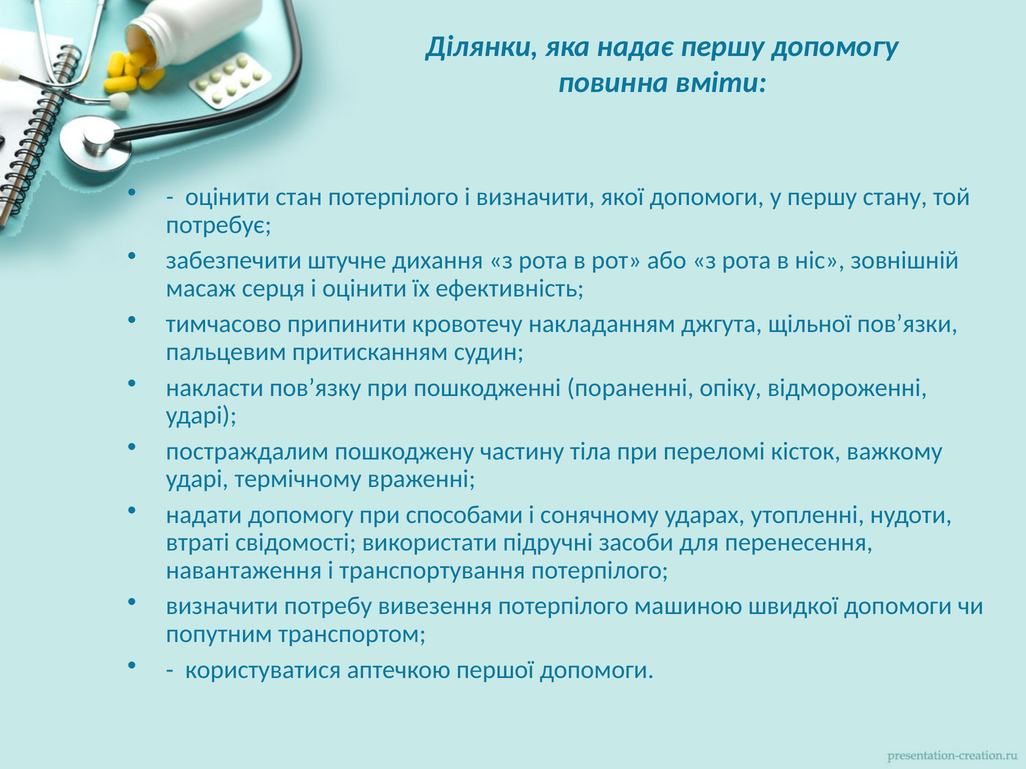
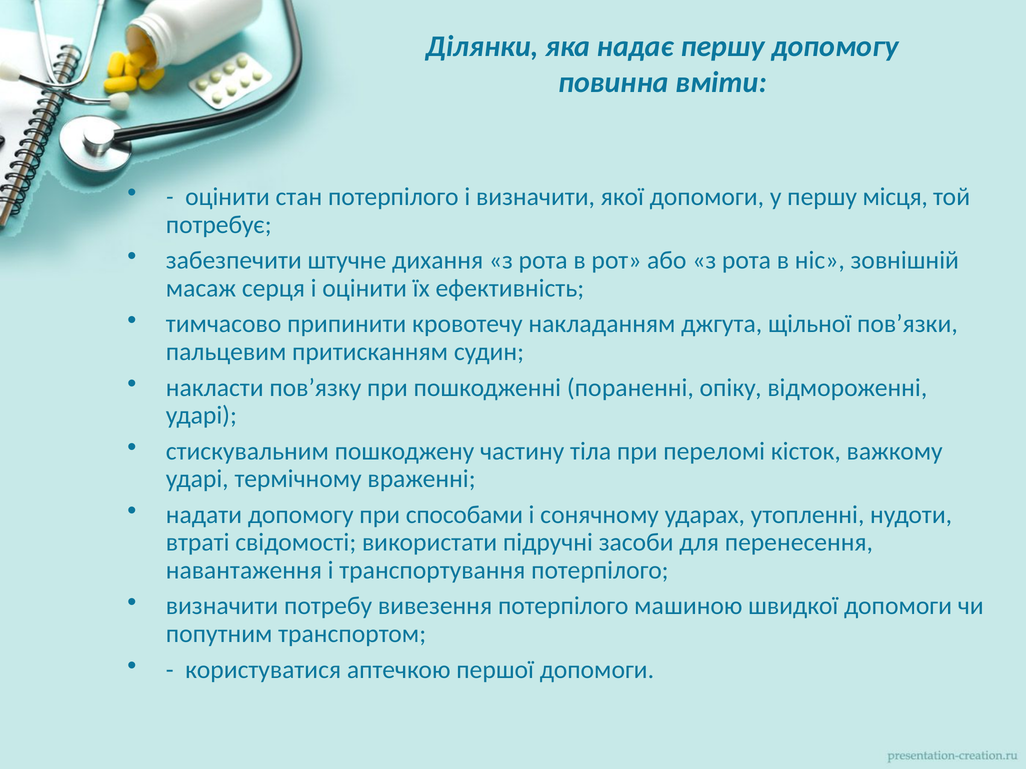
стану: стану -> місця
постраждалим: постраждалим -> стискувальним
